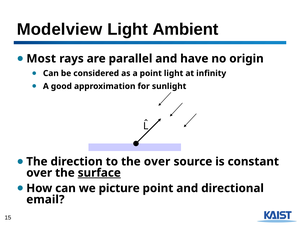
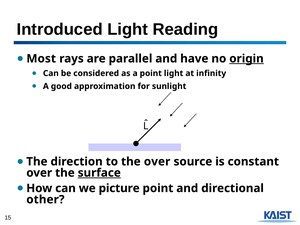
Modelview: Modelview -> Introduced
Ambient: Ambient -> Reading
origin underline: none -> present
email: email -> other
